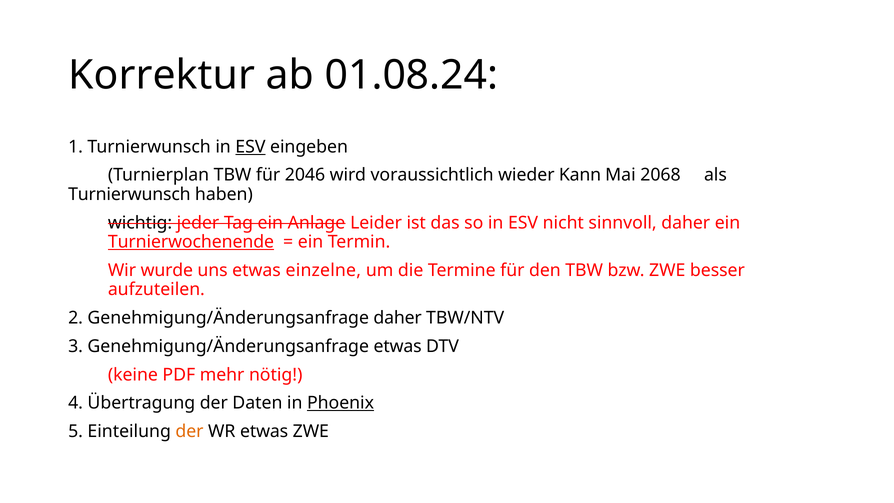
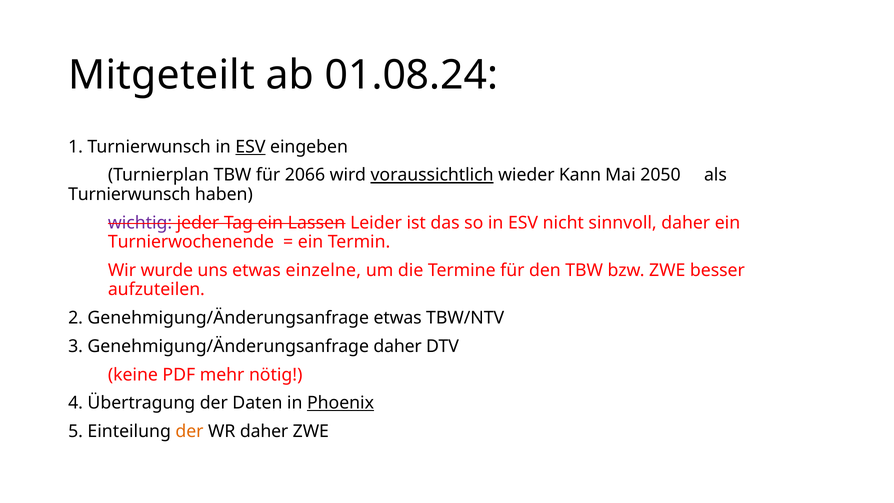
Korrektur: Korrektur -> Mitgeteilt
2046: 2046 -> 2066
voraussichtlich underline: none -> present
2068: 2068 -> 2050
wichtig colour: black -> purple
Anlage: Anlage -> Lassen
Turnierwochenende underline: present -> none
Genehmigung/Änderungsanfrage daher: daher -> etwas
Genehmigung/Änderungsanfrage etwas: etwas -> daher
WR etwas: etwas -> daher
